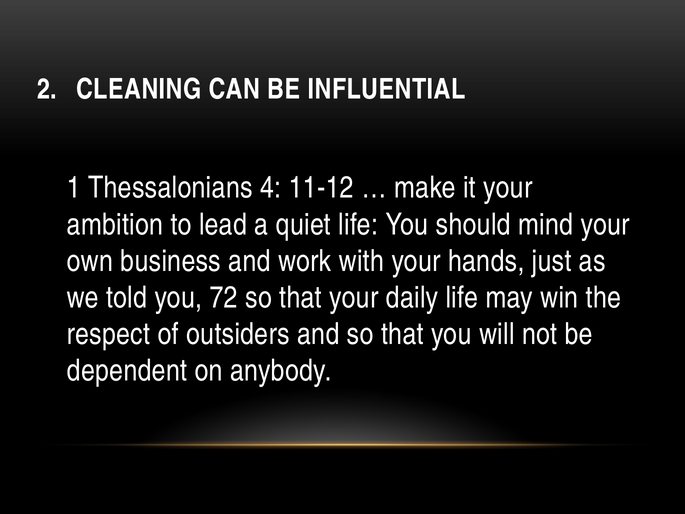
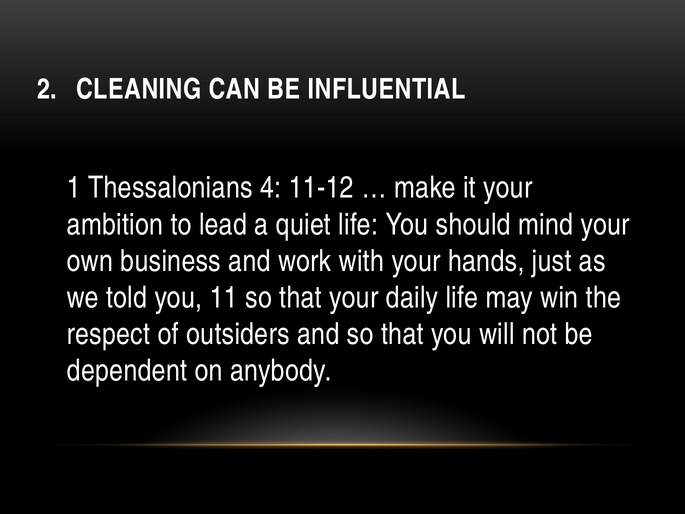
72: 72 -> 11
